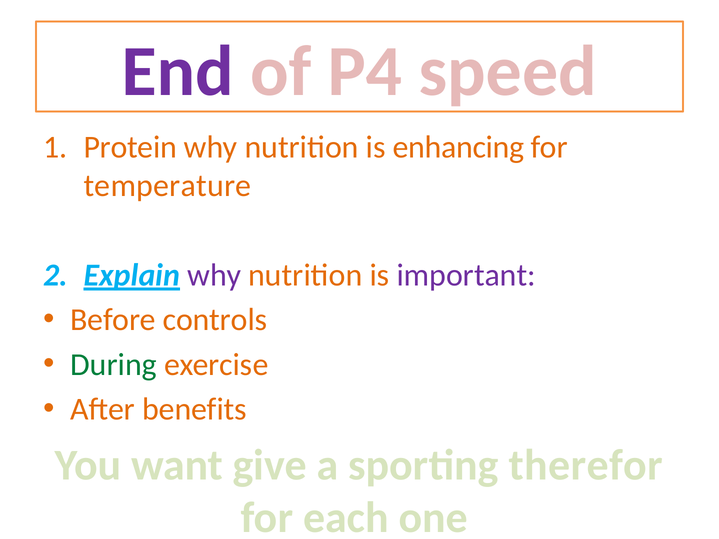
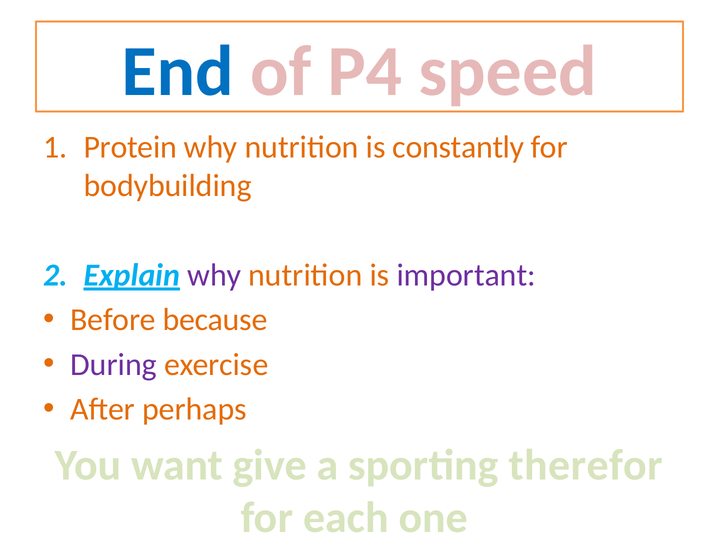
End colour: purple -> blue
enhancing: enhancing -> constantly
temperature: temperature -> bodybuilding
controls: controls -> because
During colour: green -> purple
benefits: benefits -> perhaps
